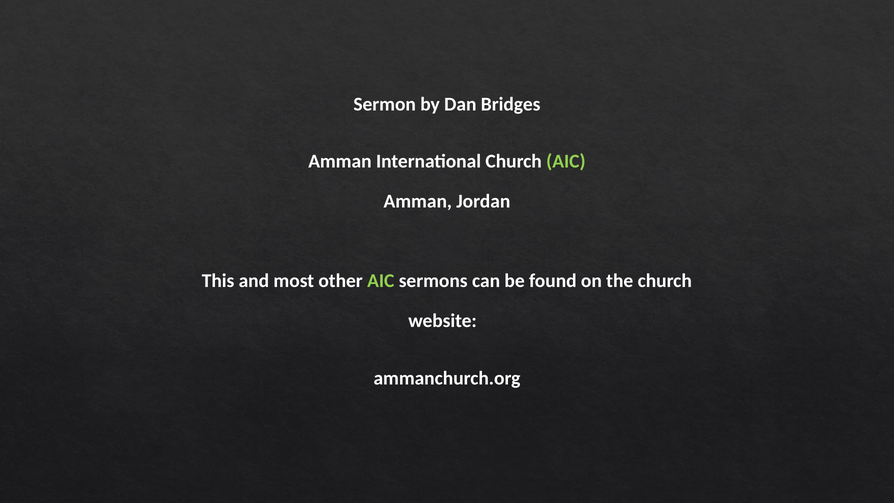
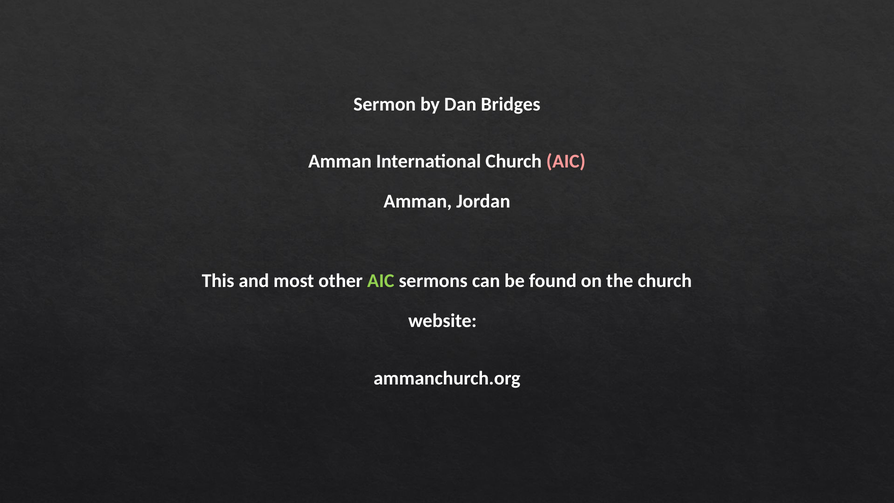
AIC at (566, 161) colour: light green -> pink
